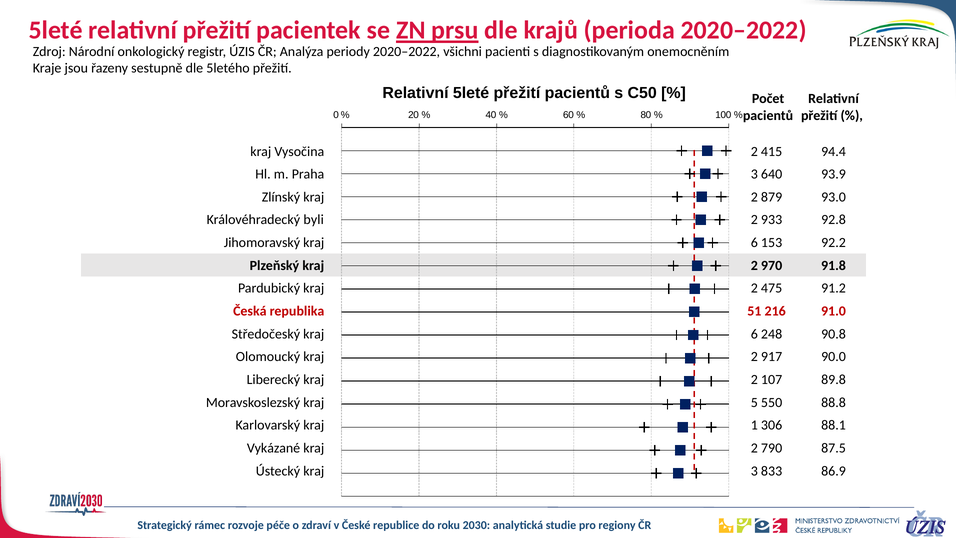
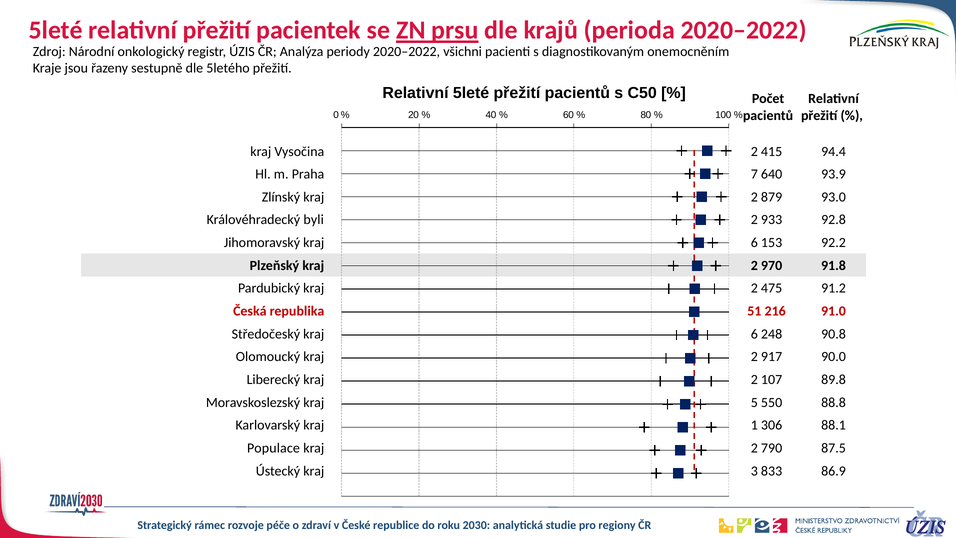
Praha 3: 3 -> 7
Vykázané: Vykázané -> Populace
